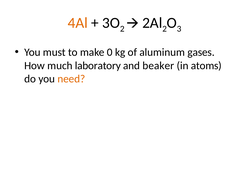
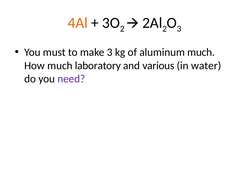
make 0: 0 -> 3
aluminum gases: gases -> much
beaker: beaker -> various
atoms: atoms -> water
need colour: orange -> purple
